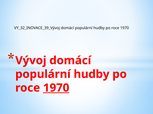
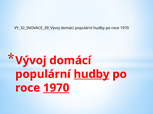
hudby at (92, 75) underline: none -> present
